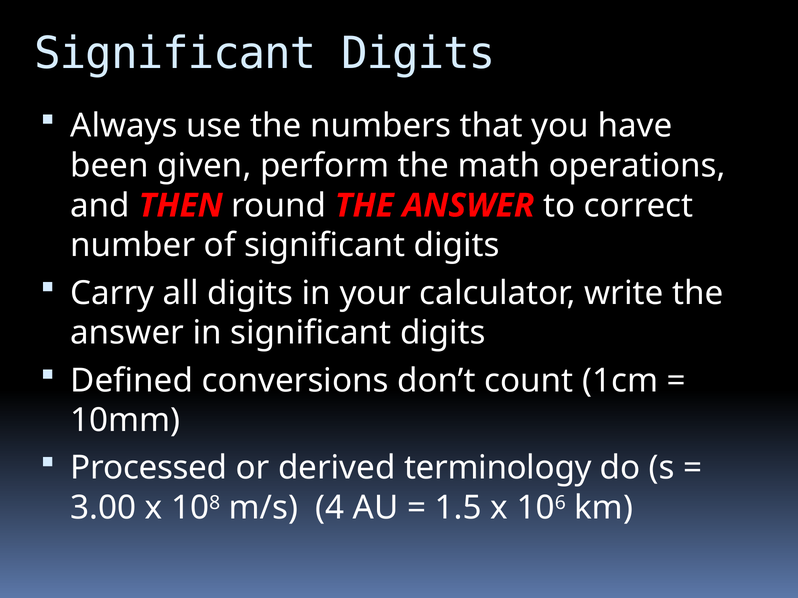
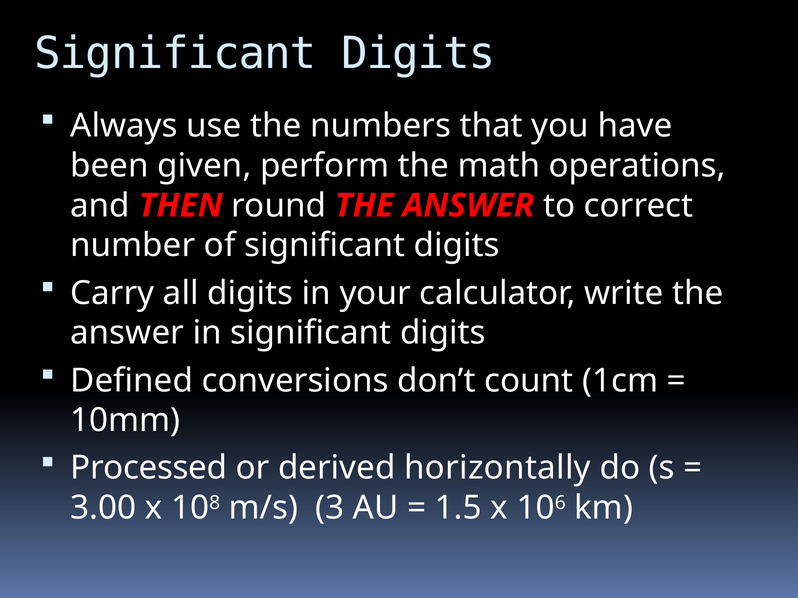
terminology: terminology -> horizontally
4: 4 -> 3
